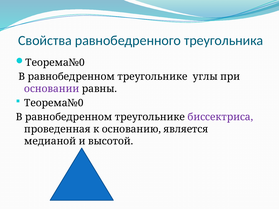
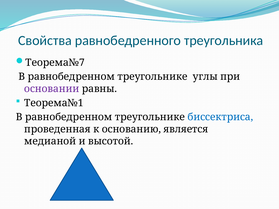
Теорема№0 at (55, 63): Теорема№0 -> Теорема№7
Теорема№0 at (54, 103): Теорема№0 -> Теорема№1
биссектриса colour: purple -> blue
